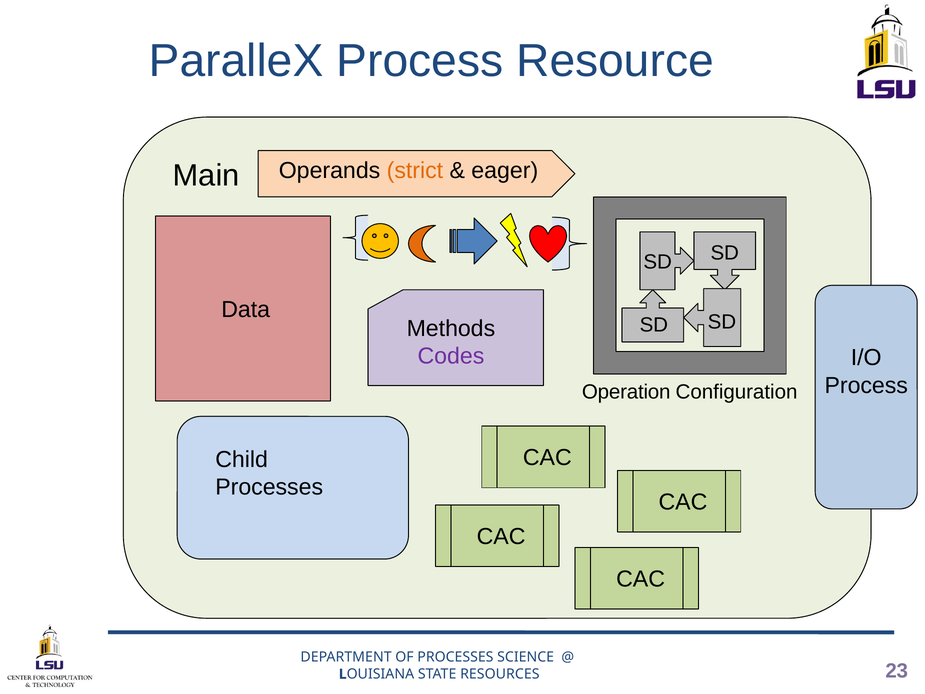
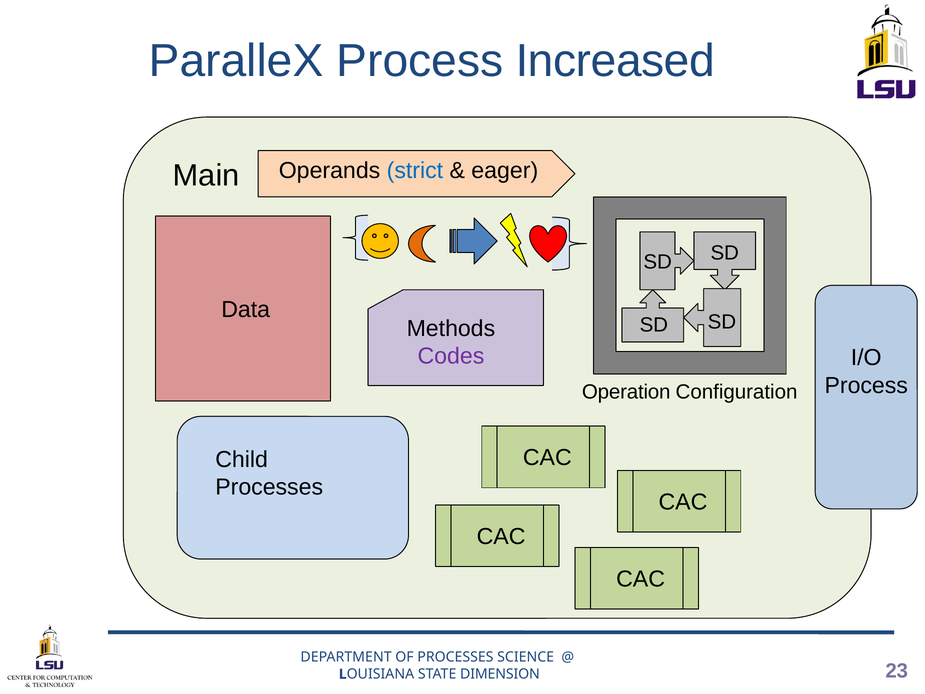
Resource: Resource -> Increased
strict colour: orange -> blue
RESOURCES: RESOURCES -> DIMENSION
